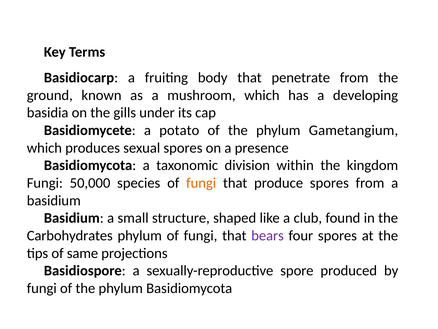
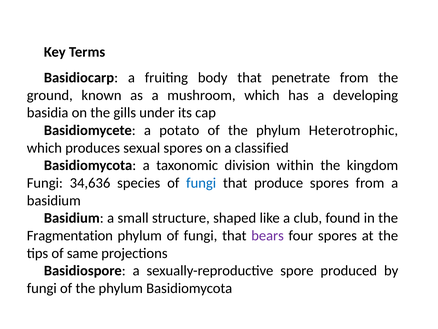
Gametangium: Gametangium -> Heterotrophic
presence: presence -> classified
50,000: 50,000 -> 34,636
fungi at (201, 183) colour: orange -> blue
Carbohydrates: Carbohydrates -> Fragmentation
